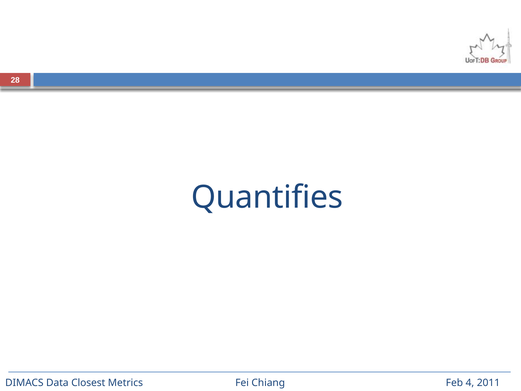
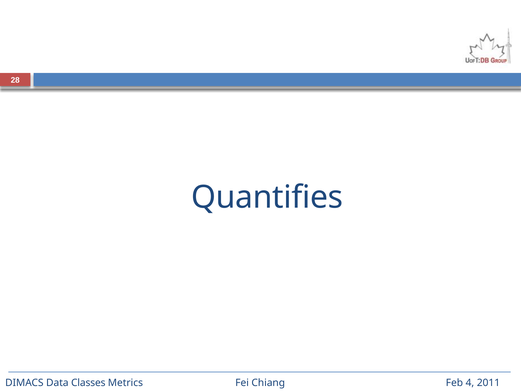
Closest: Closest -> Classes
